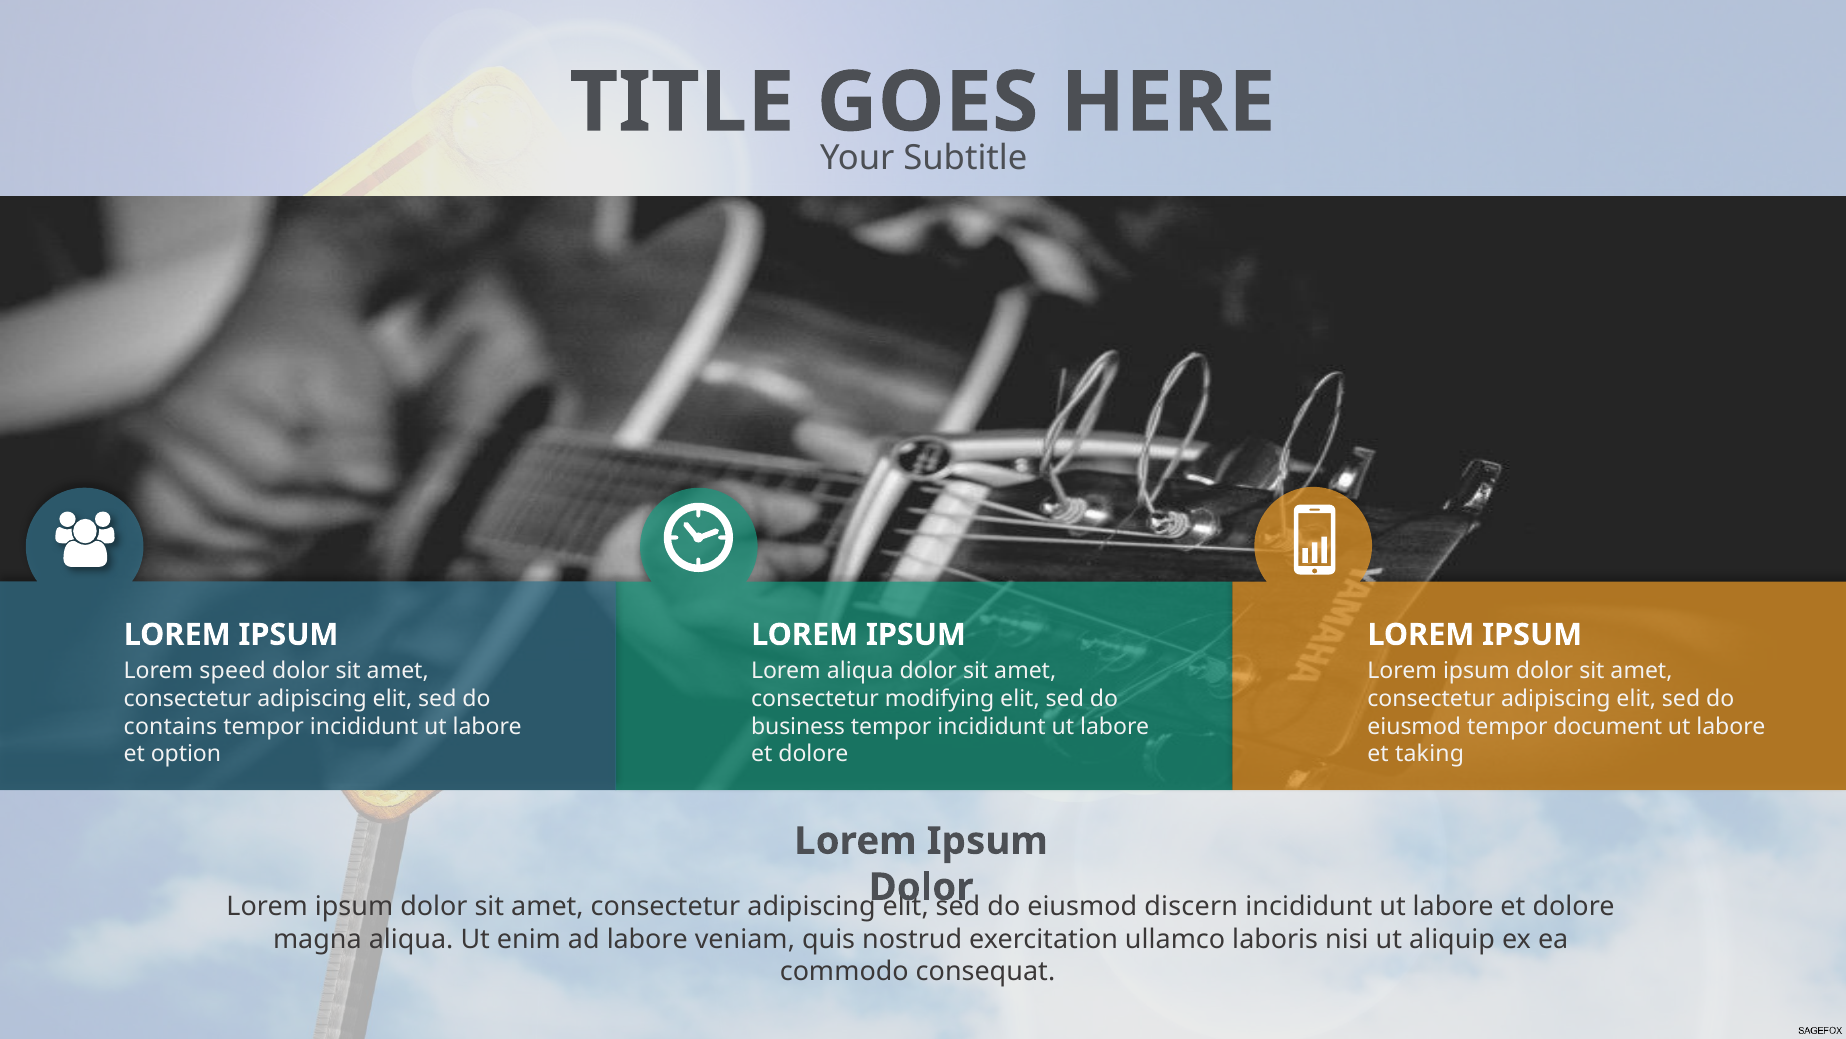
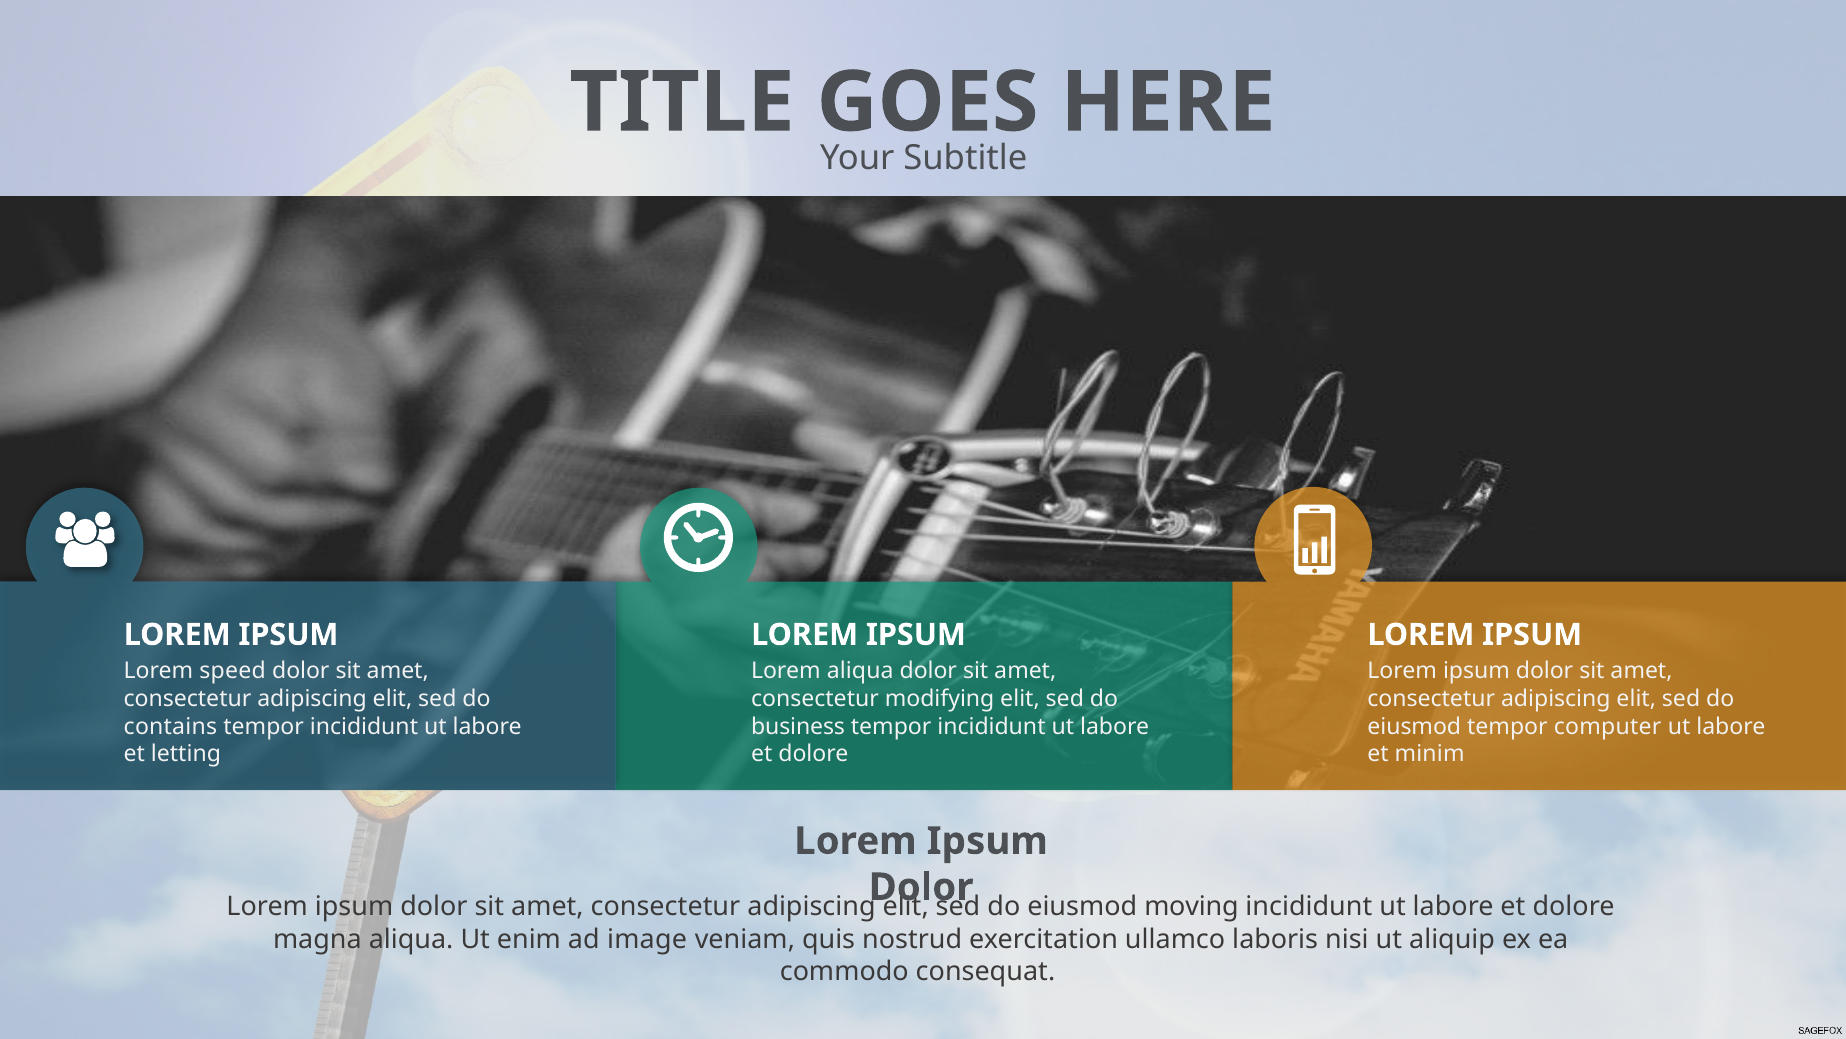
document: document -> computer
option: option -> letting
taking: taking -> minim
discern: discern -> moving
ad labore: labore -> image
